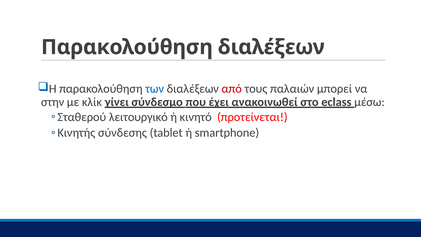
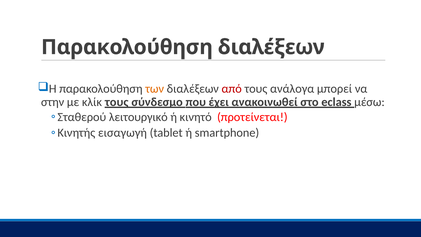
των colour: blue -> orange
παλαιών: παλαιών -> ανάλογα
κλίκ γίνει: γίνει -> τους
σύνδεσης: σύνδεσης -> εισαγωγή
